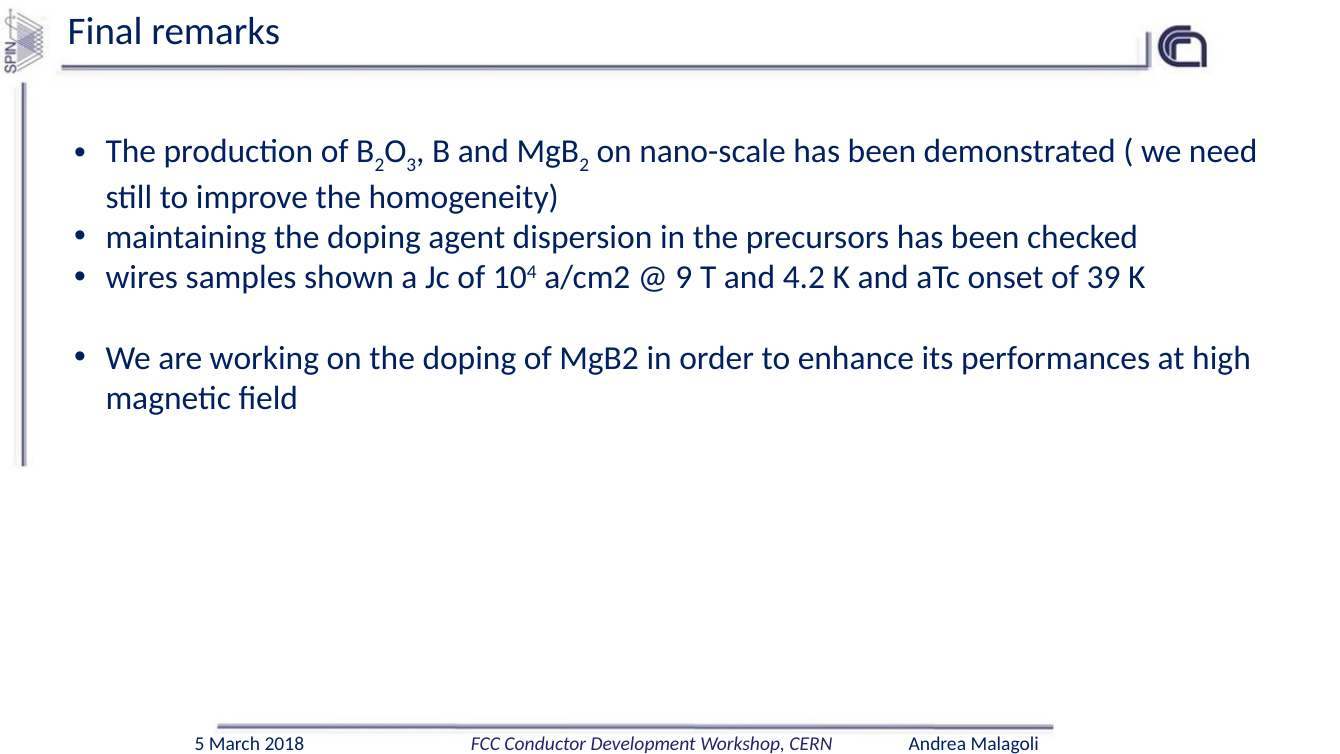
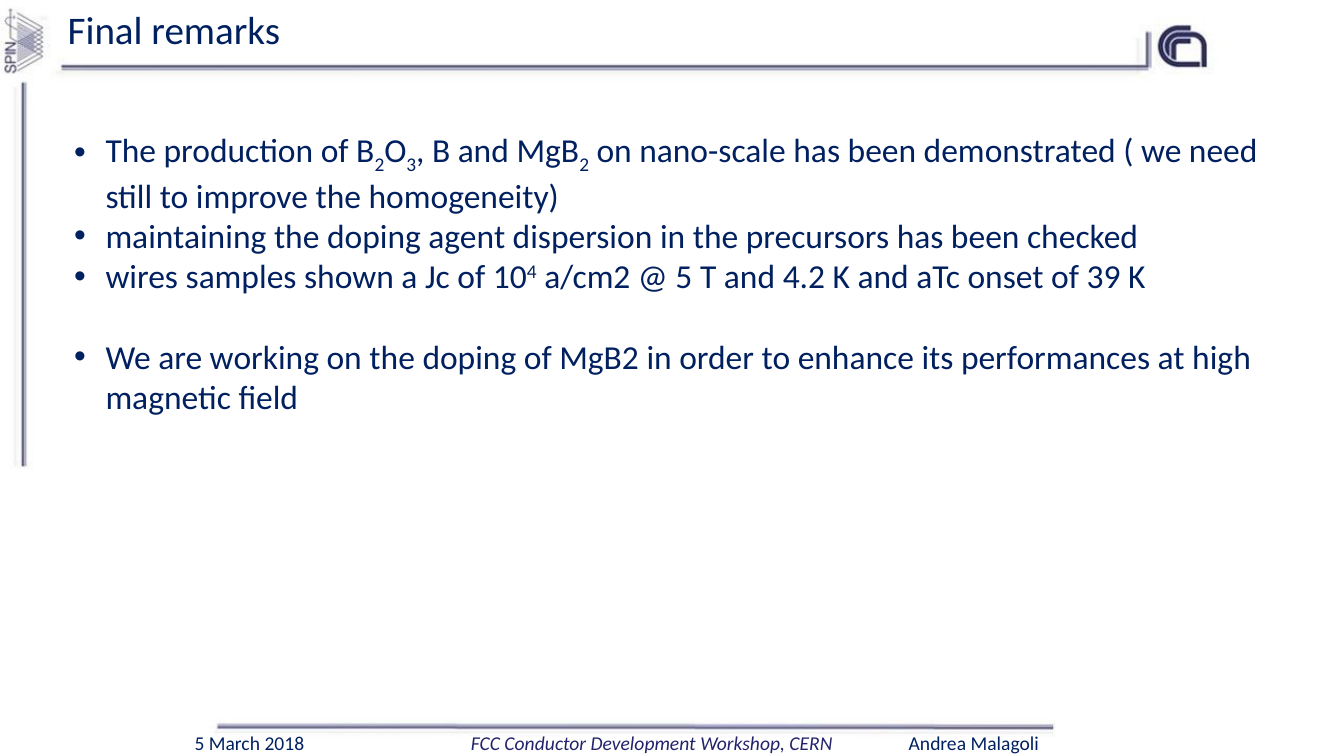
9 at (684, 278): 9 -> 5
